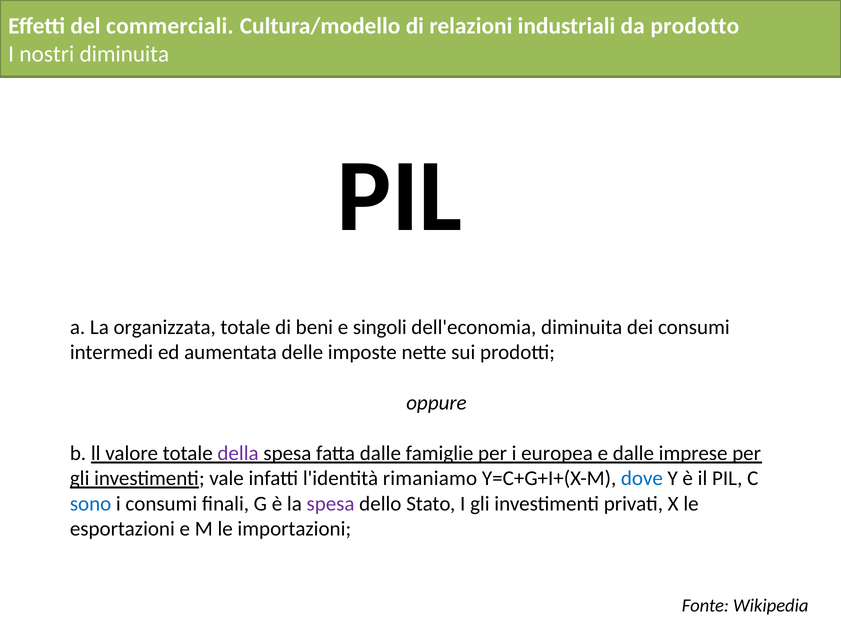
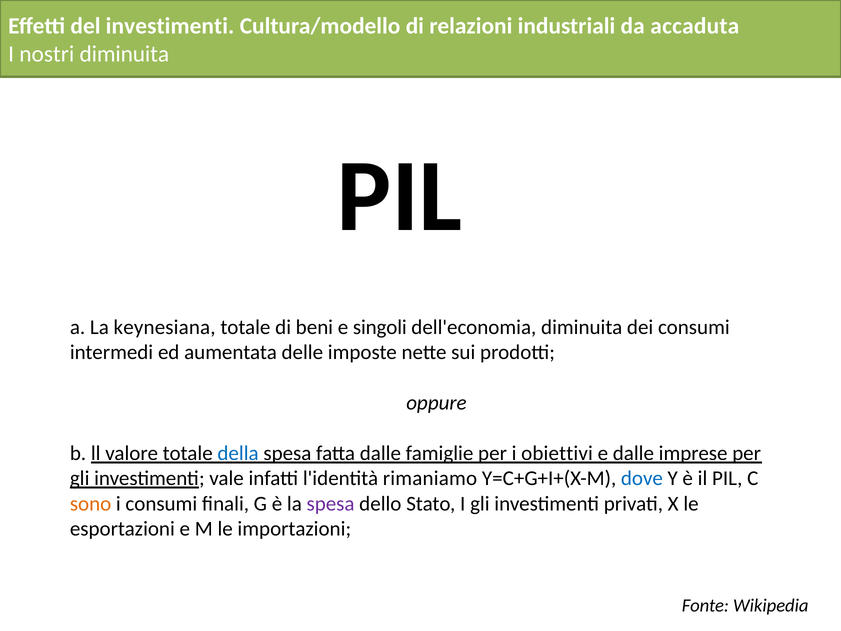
del commerciali: commerciali -> investimenti
prodotto: prodotto -> accaduta
organizzata: organizzata -> keynesiana
della colour: purple -> blue
europea: europea -> obiettivi
sono colour: blue -> orange
